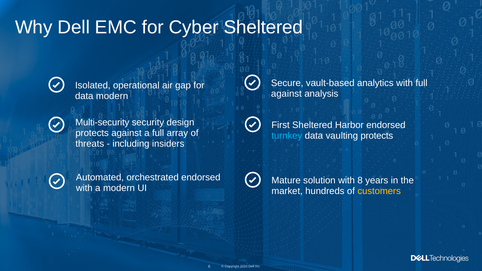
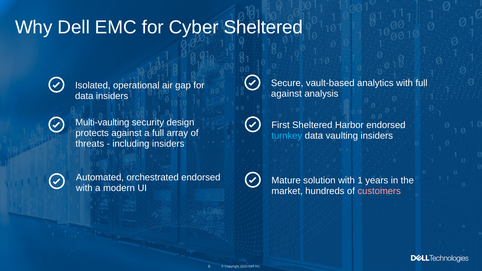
data modern: modern -> insiders
Multi-security: Multi-security -> Multi-vaulting
vaulting protects: protects -> insiders
8: 8 -> 1
customers colour: yellow -> pink
